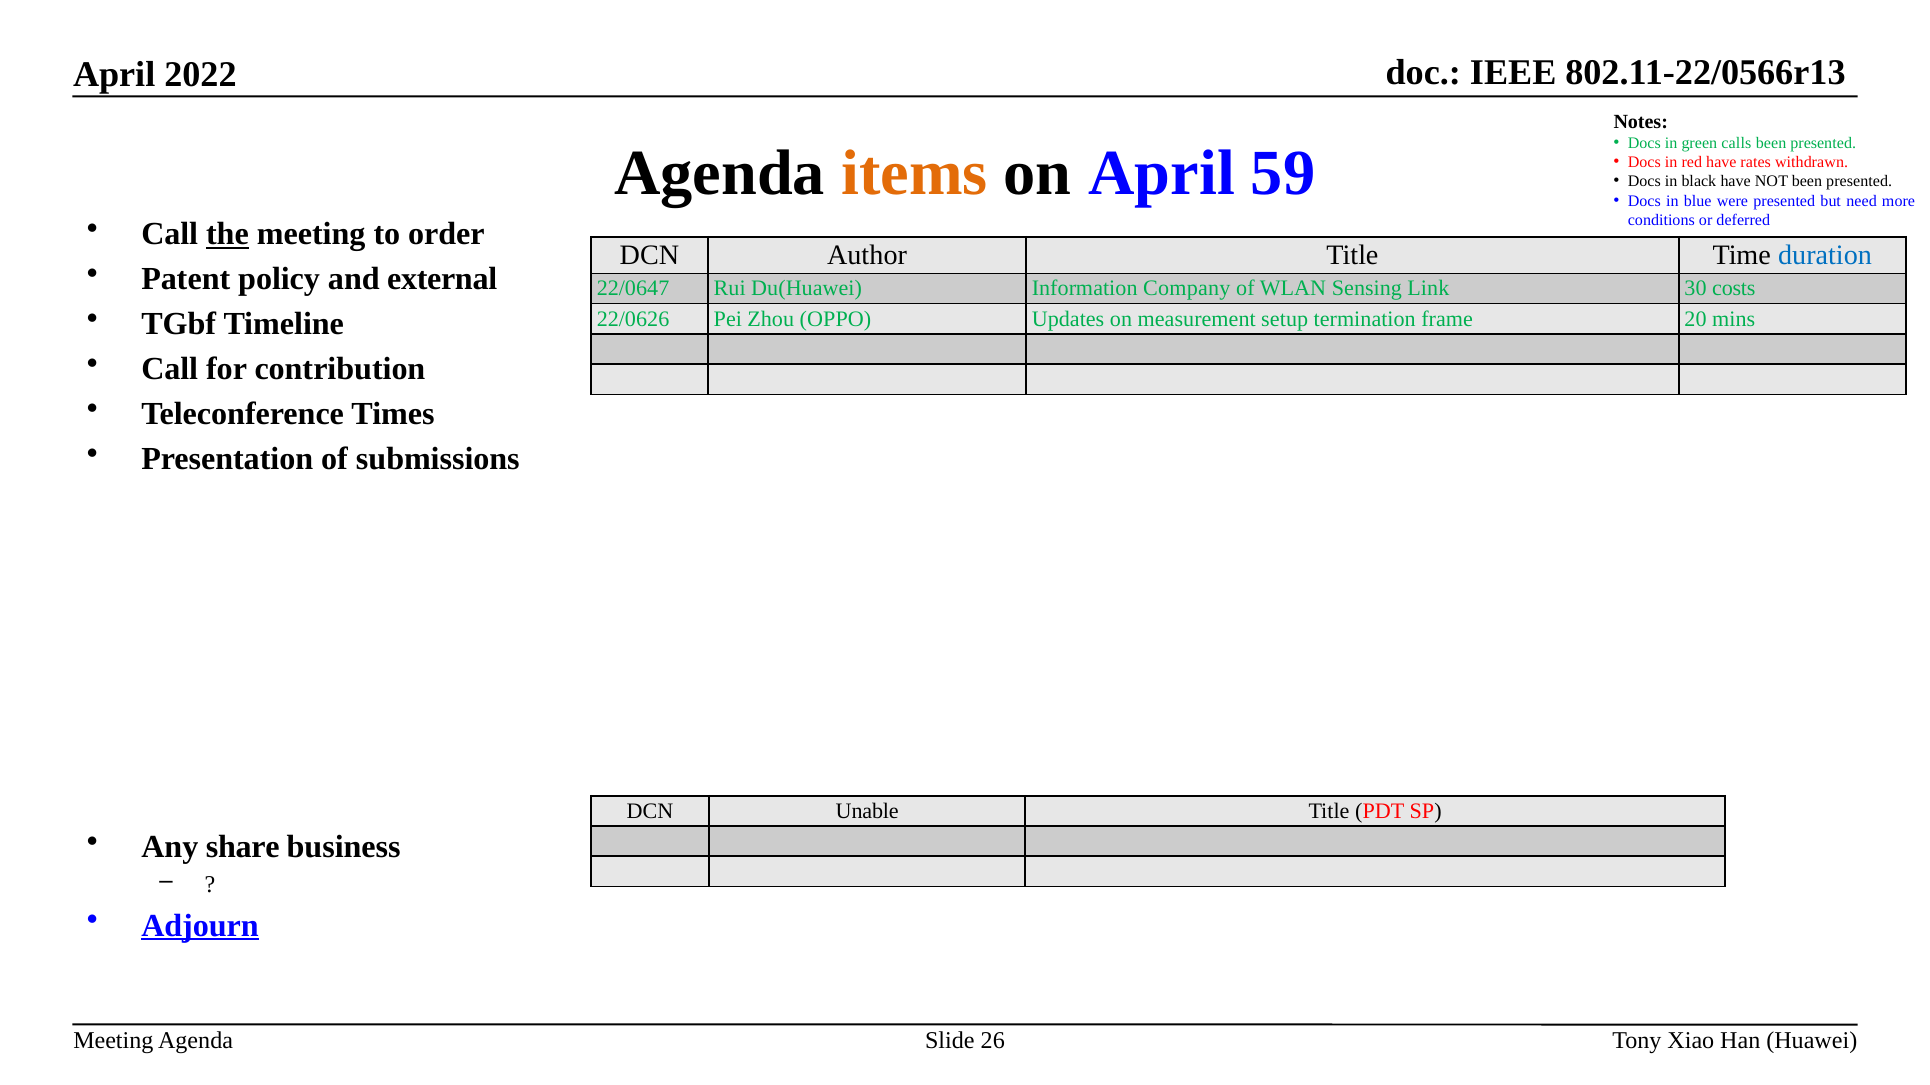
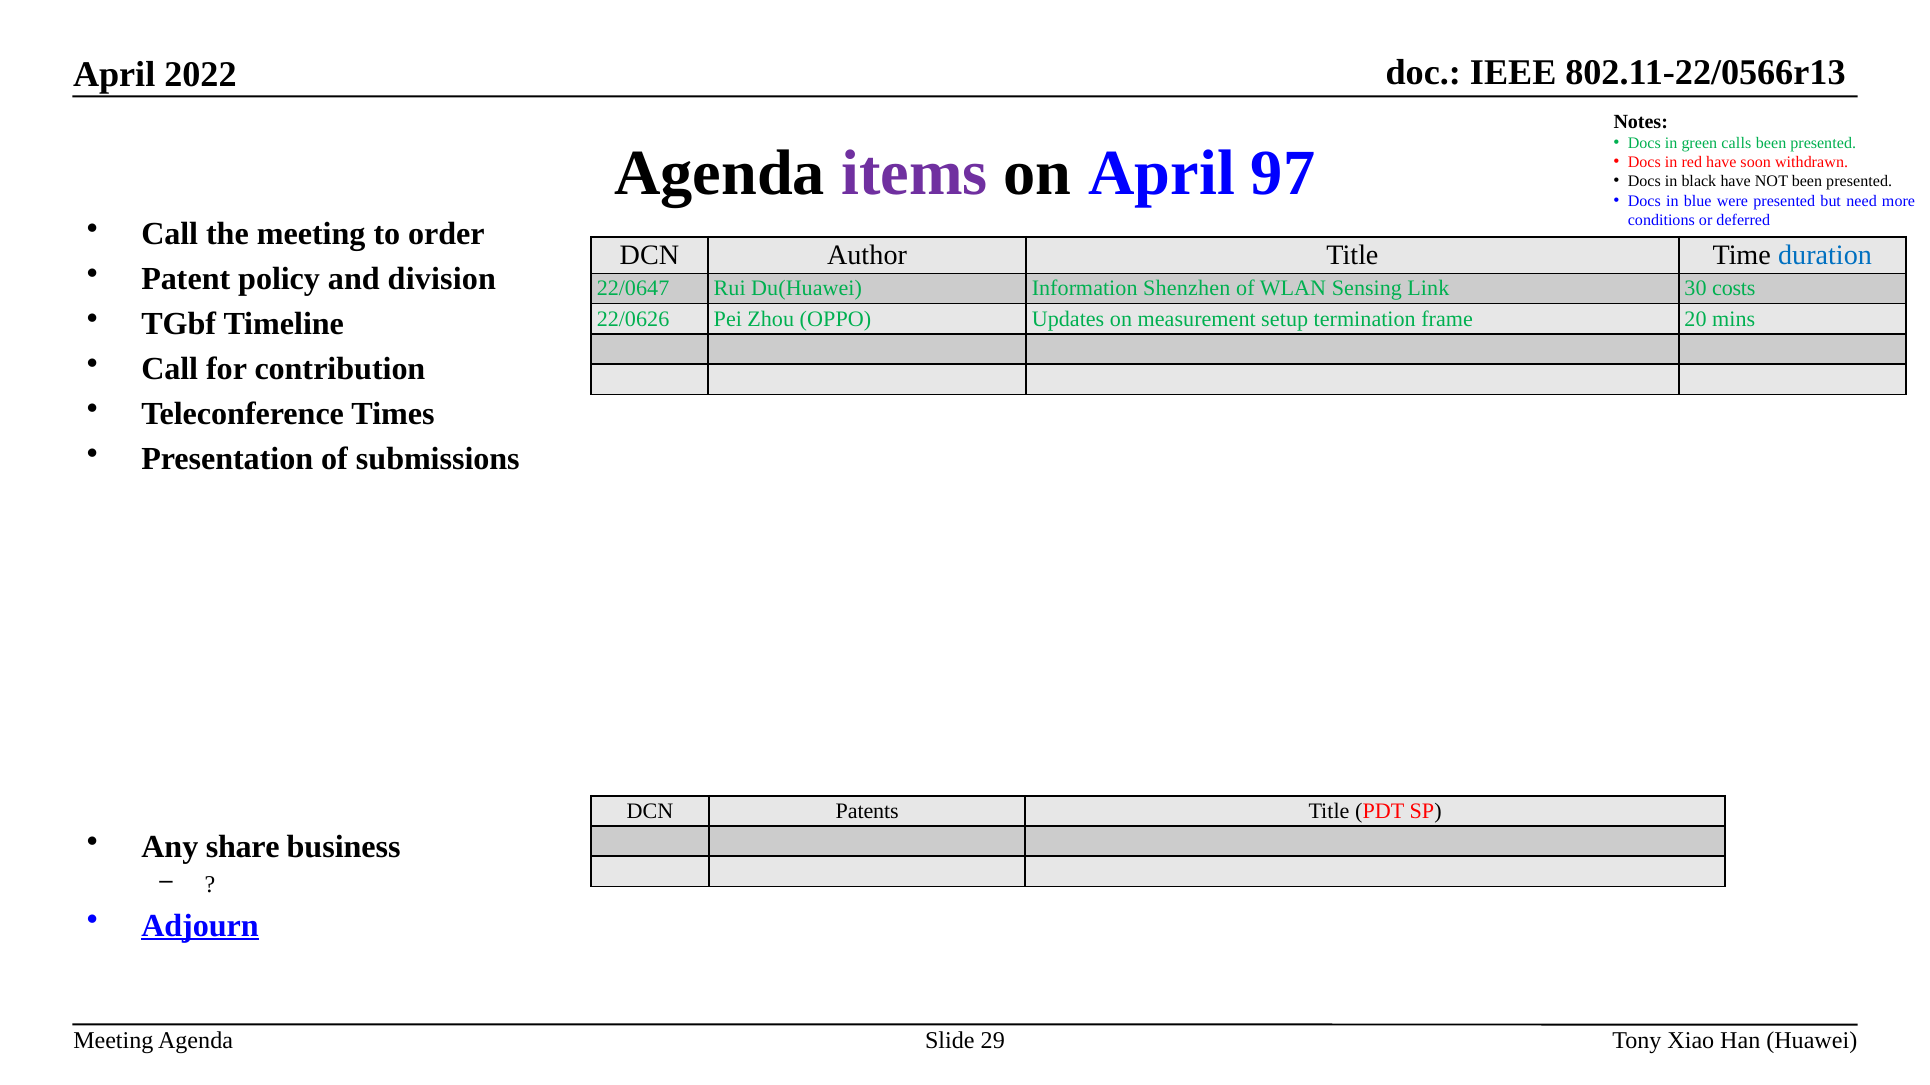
items colour: orange -> purple
59: 59 -> 97
rates: rates -> soon
the underline: present -> none
external: external -> division
Company: Company -> Shenzhen
Unable: Unable -> Patents
26: 26 -> 29
